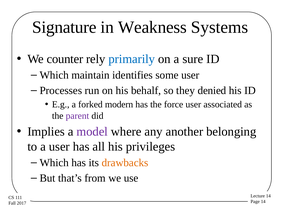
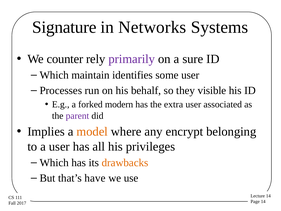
Weakness: Weakness -> Networks
primarily colour: blue -> purple
denied: denied -> visible
force: force -> extra
model colour: purple -> orange
another: another -> encrypt
from: from -> have
